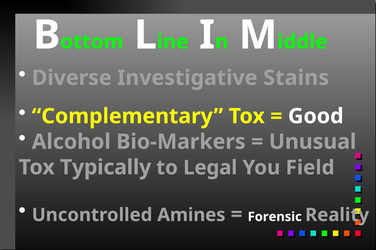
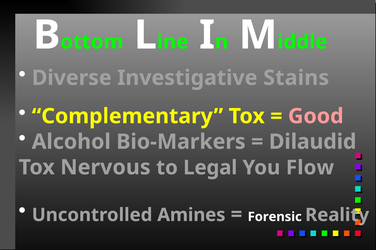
Good colour: white -> pink
Unusual: Unusual -> Dilaudid
Typically: Typically -> Nervous
Field: Field -> Flow
